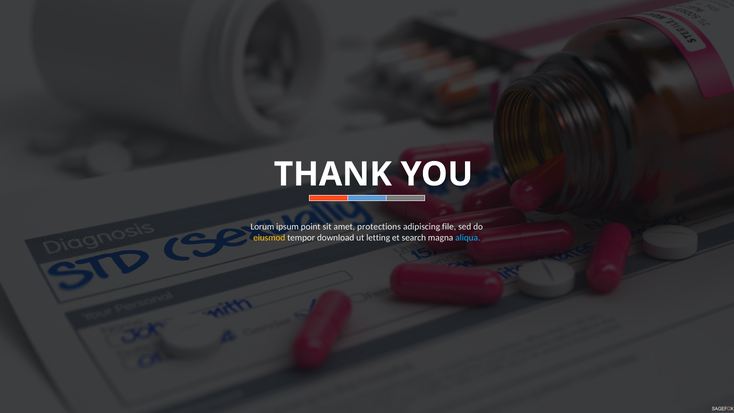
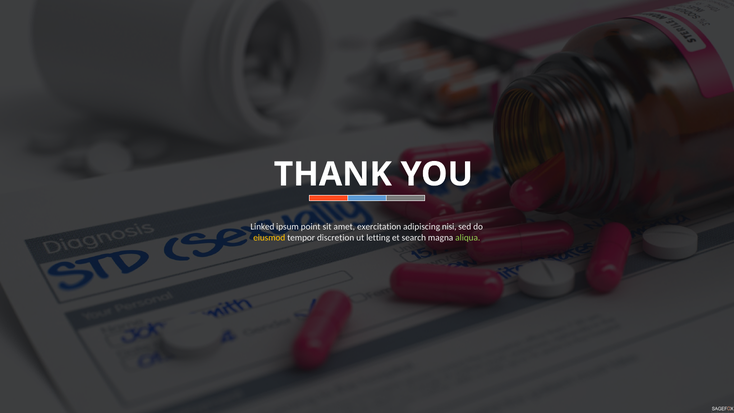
Lorum: Lorum -> Linked
protections: protections -> exercitation
file: file -> nisi
download: download -> discretion
aliqua colour: light blue -> light green
